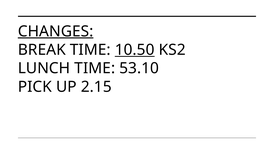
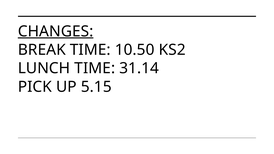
10.50 underline: present -> none
53.10: 53.10 -> 31.14
2.15: 2.15 -> 5.15
